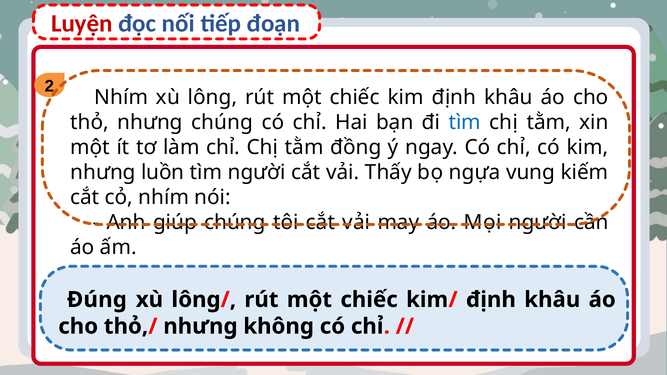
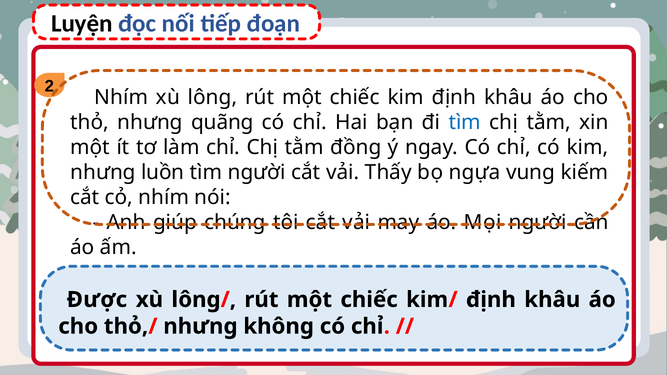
Luyện colour: red -> black
nhưng chúng: chúng -> quãng
Đúng: Đúng -> Được
